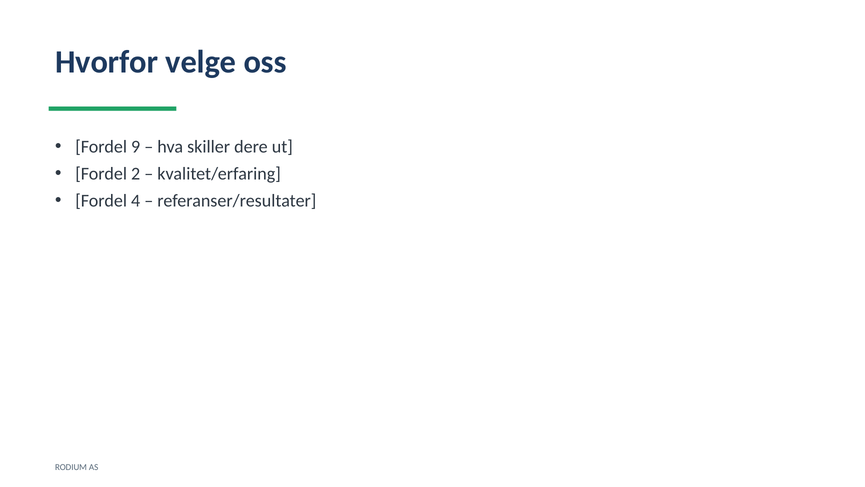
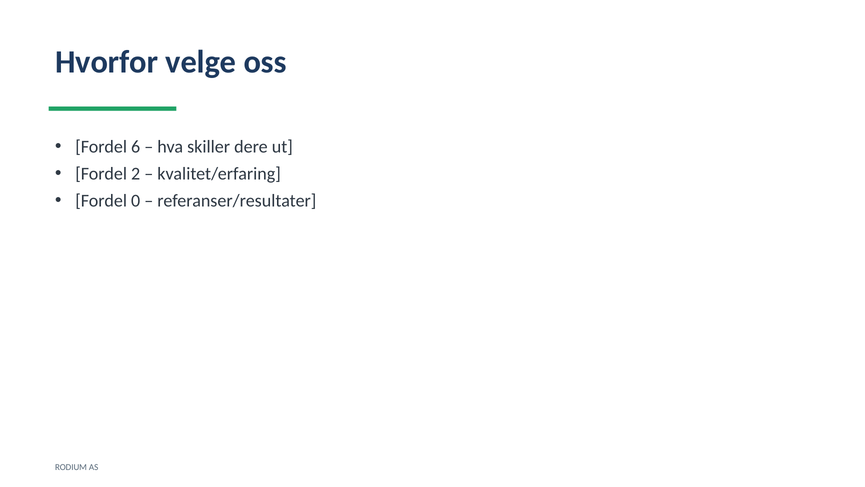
9: 9 -> 6
4: 4 -> 0
